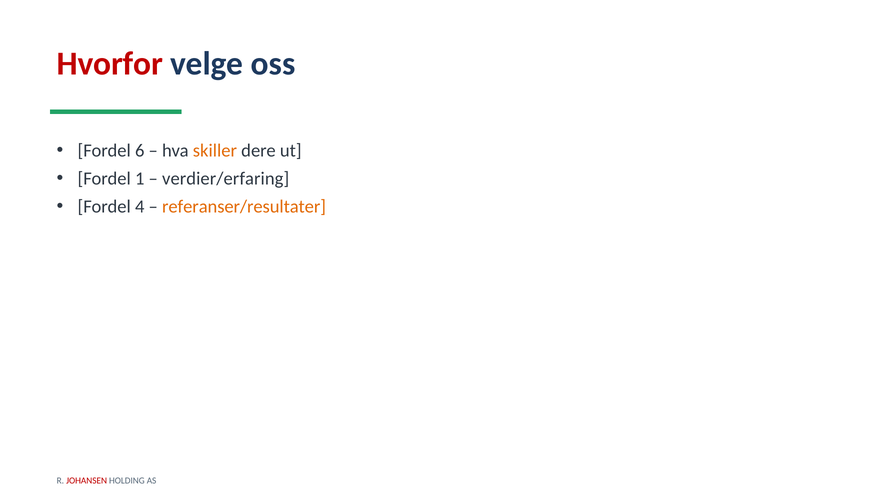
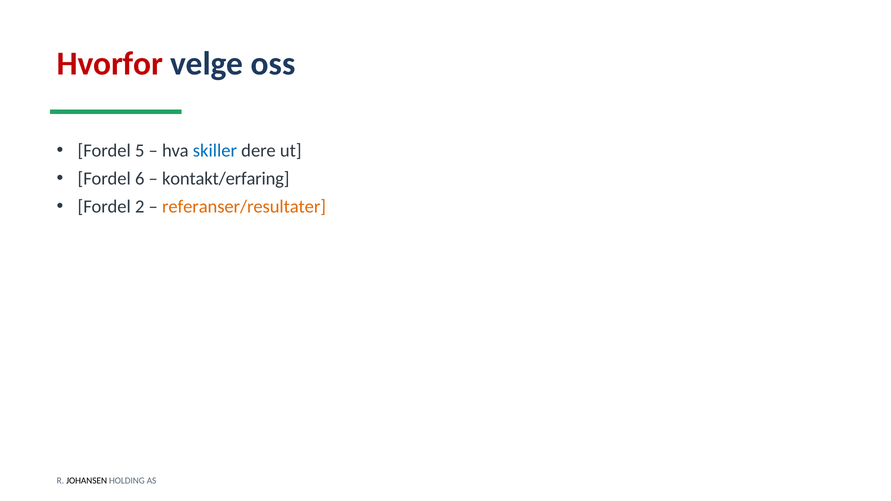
6: 6 -> 5
skiller colour: orange -> blue
1: 1 -> 6
verdier/erfaring: verdier/erfaring -> kontakt/erfaring
4: 4 -> 2
JOHANSEN colour: red -> black
